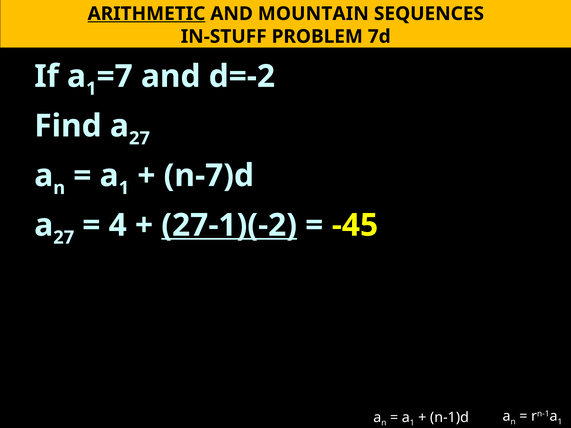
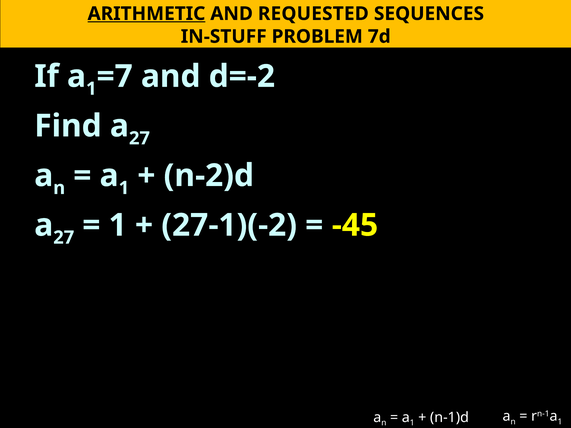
MOUNTAIN: MOUNTAIN -> REQUESTED
n-7)d: n-7)d -> n-2)d
4 at (118, 225): 4 -> 1
27-1)(-2 underline: present -> none
